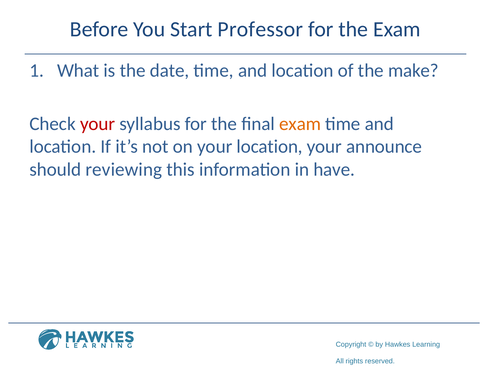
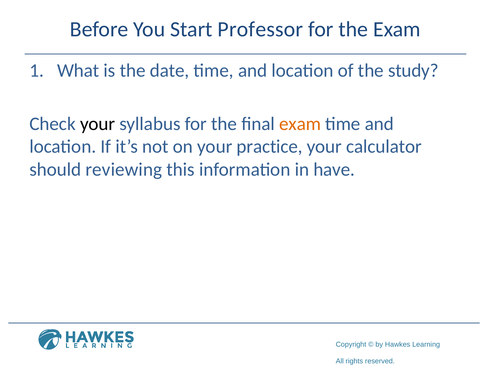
make: make -> study
your at (98, 124) colour: red -> black
your location: location -> practice
announce: announce -> calculator
